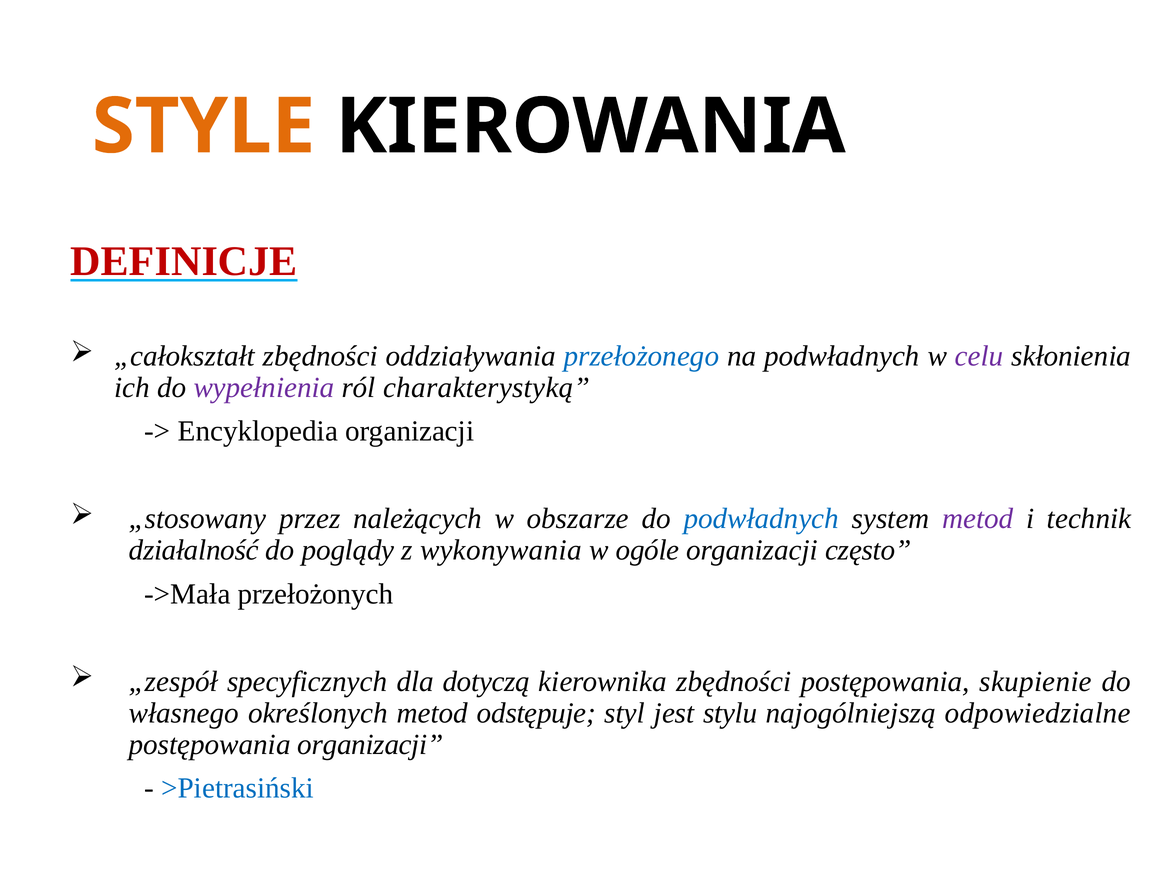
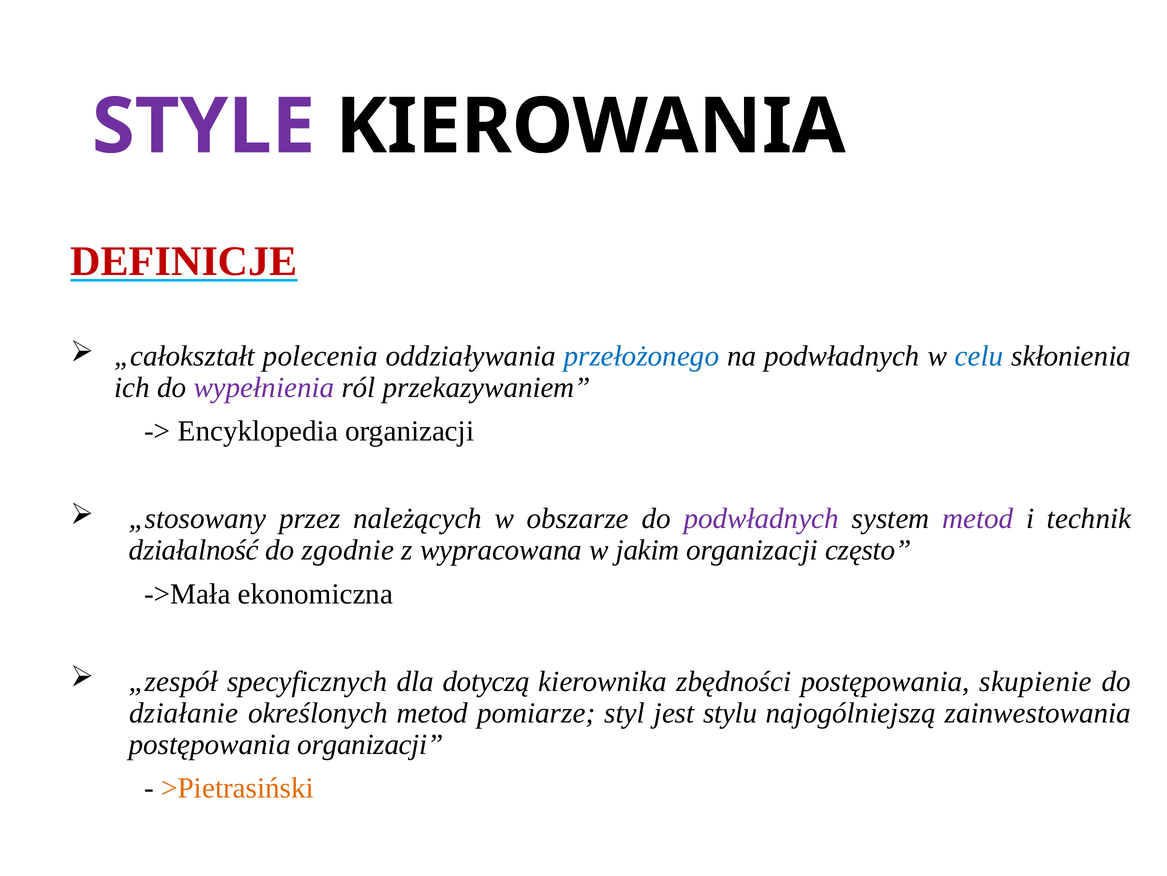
STYLE colour: orange -> purple
„całokształt zbędności: zbędności -> polecenia
celu colour: purple -> blue
charakterystyką: charakterystyką -> przekazywaniem
podwładnych at (761, 518) colour: blue -> purple
poglądy: poglądy -> zgodnie
wykonywania: wykonywania -> wypracowana
ogóle: ogóle -> jakim
przełożonych: przełożonych -> ekonomiczna
własnego: własnego -> działanie
odstępuje: odstępuje -> pomiarze
odpowiedzialne: odpowiedzialne -> zainwestowania
>Pietrasiński colour: blue -> orange
